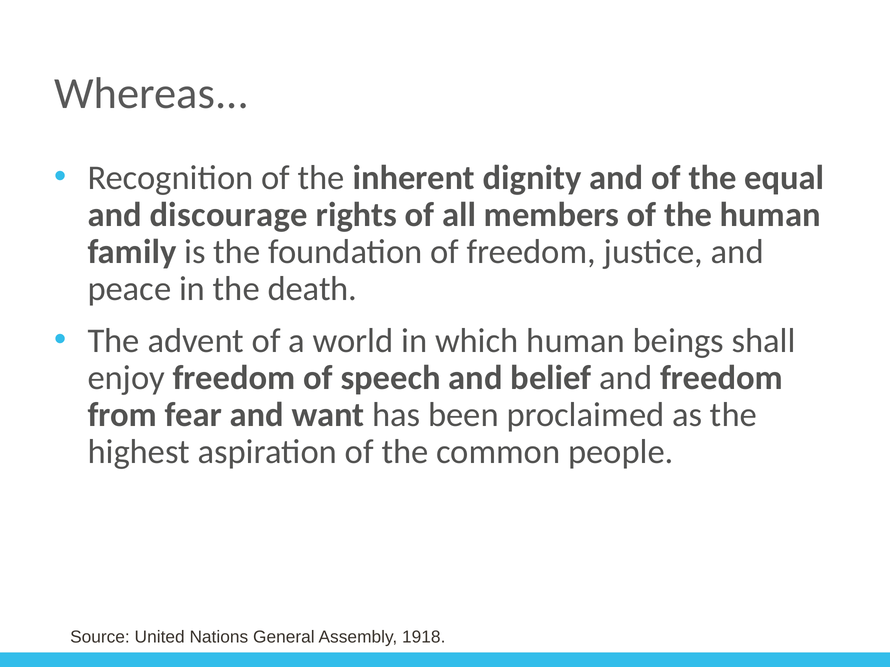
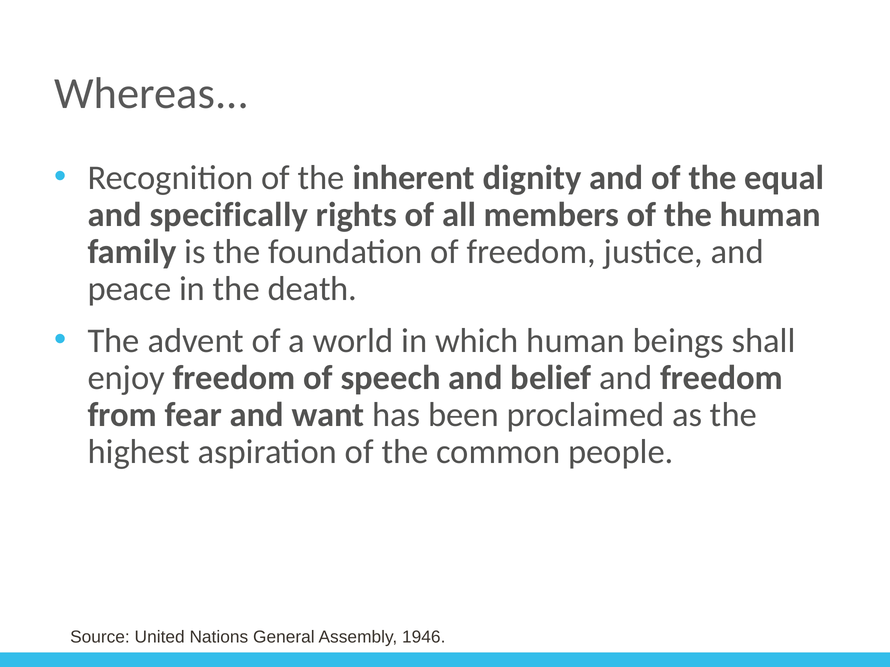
discourage: discourage -> specifically
1918: 1918 -> 1946
